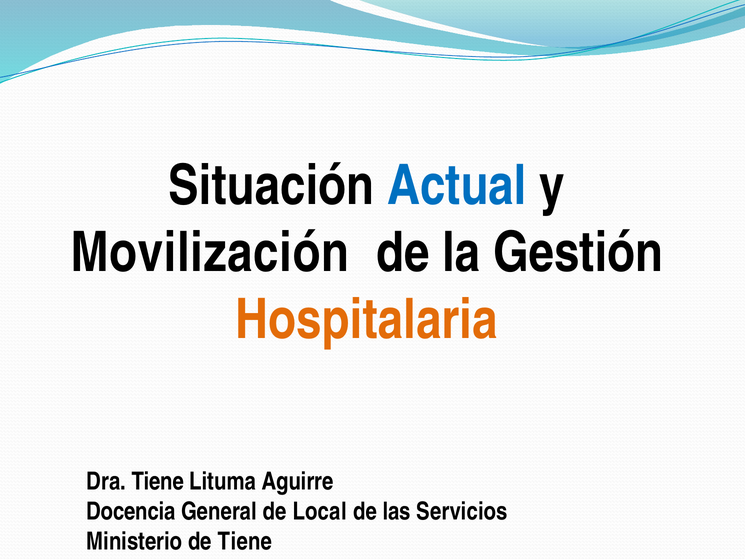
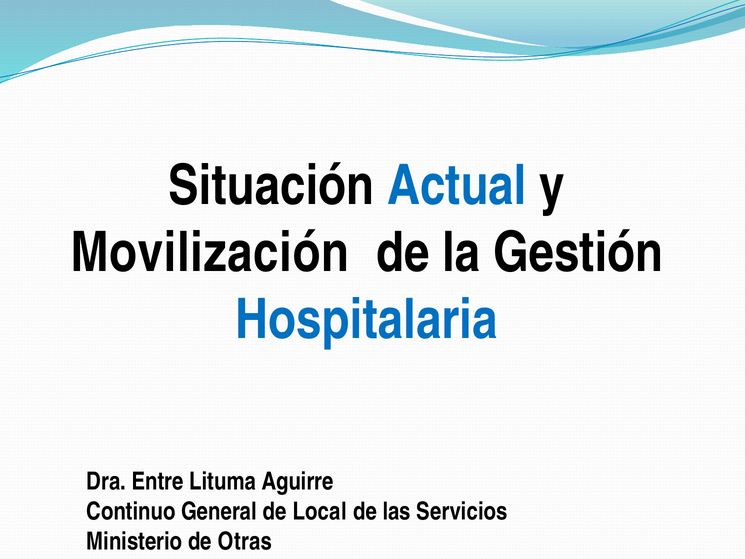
Hospitalaria colour: orange -> blue
Dra Tiene: Tiene -> Entre
Docencia: Docencia -> Continuo
de Tiene: Tiene -> Otras
